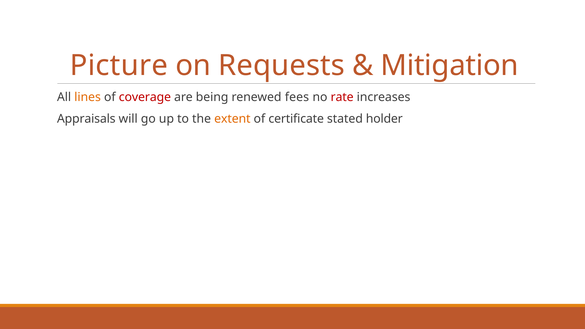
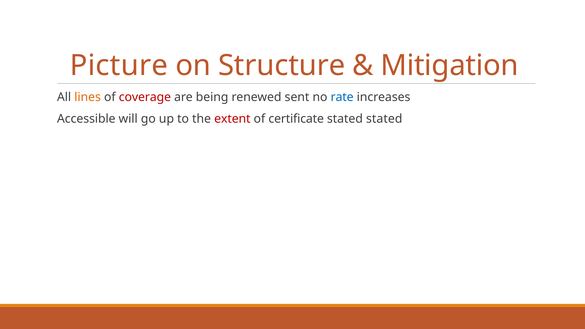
Requests: Requests -> Structure
fees: fees -> sent
rate colour: red -> blue
Appraisals: Appraisals -> Accessible
extent colour: orange -> red
stated holder: holder -> stated
